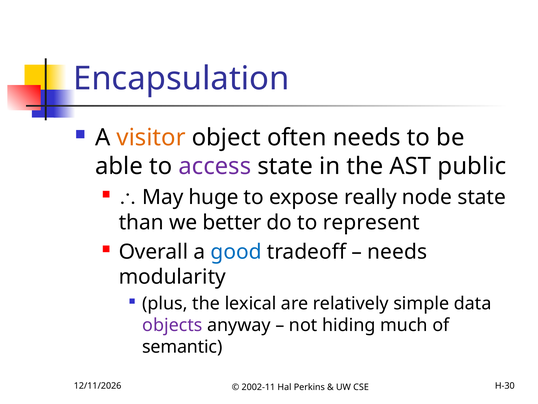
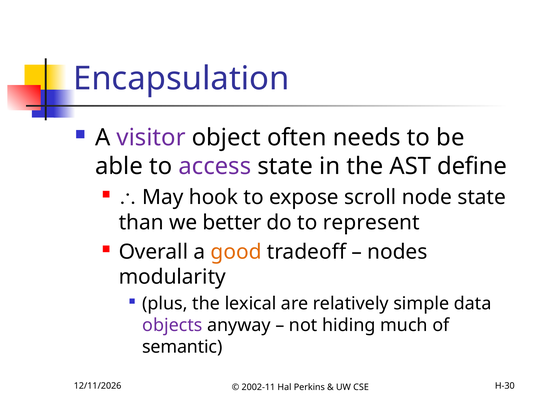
visitor colour: orange -> purple
public: public -> define
huge: huge -> hook
really: really -> scroll
good colour: blue -> orange
needs at (397, 251): needs -> nodes
